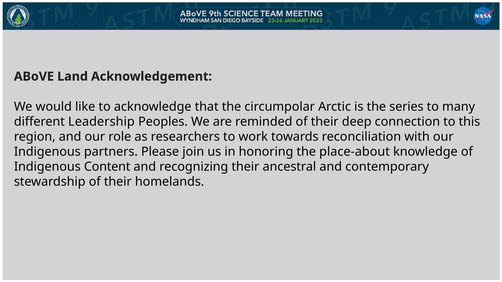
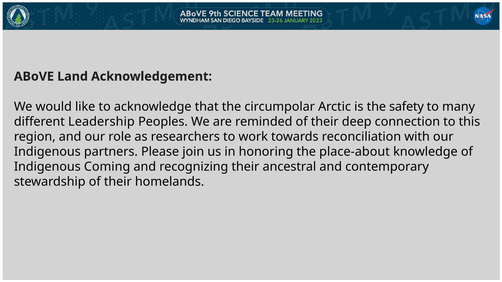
series: series -> safety
Content: Content -> Coming
